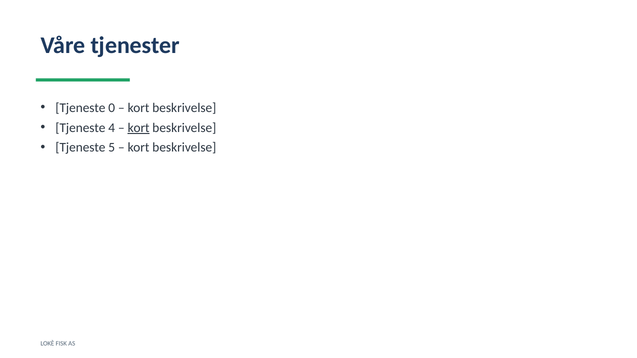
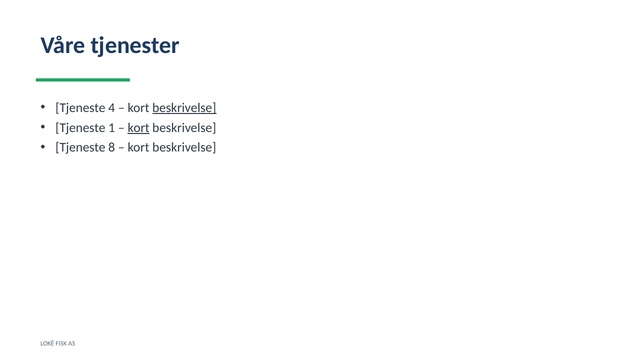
0: 0 -> 4
beskrivelse at (184, 108) underline: none -> present
4: 4 -> 1
5: 5 -> 8
